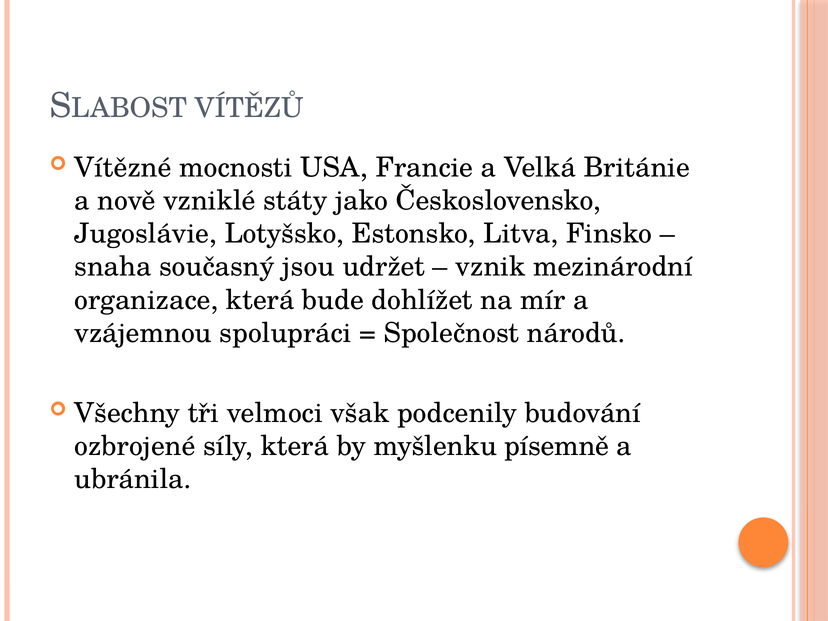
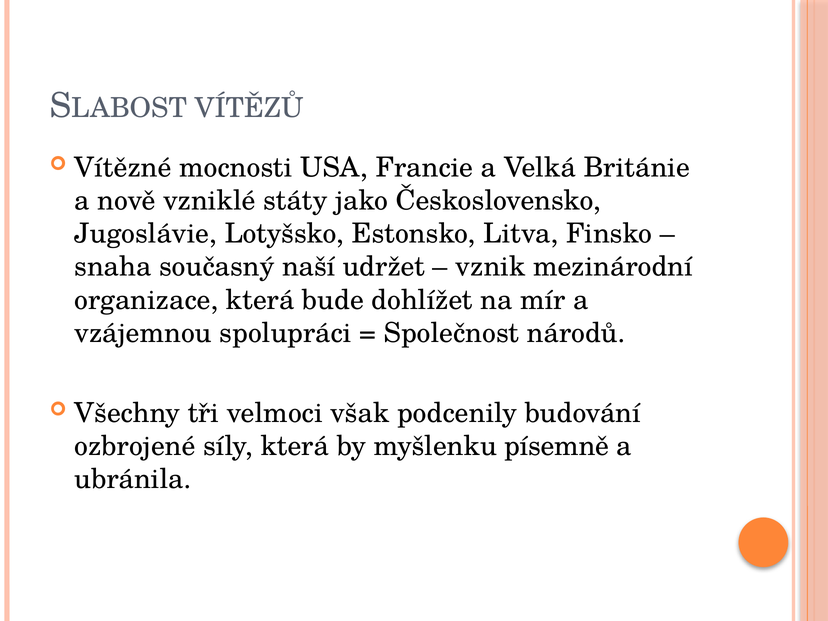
jsou: jsou -> naší
